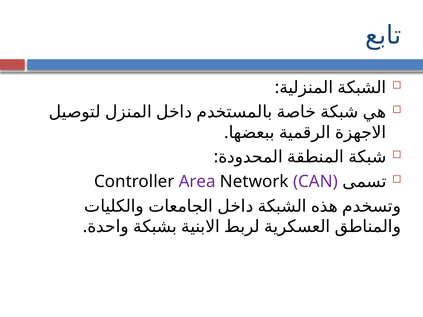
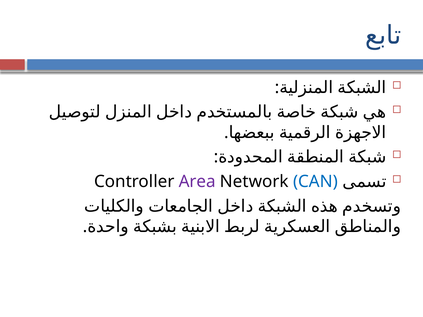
CAN colour: purple -> blue
